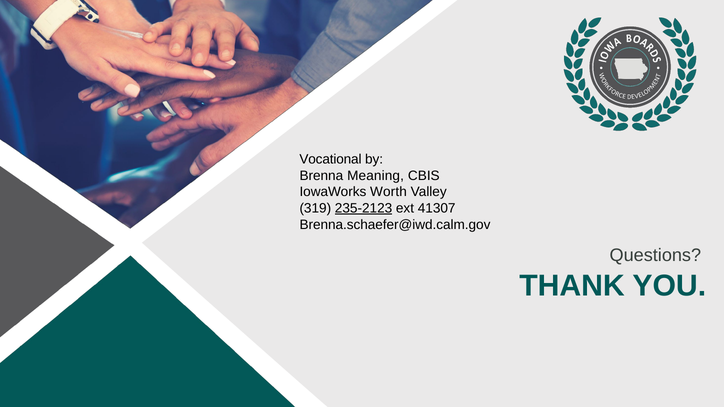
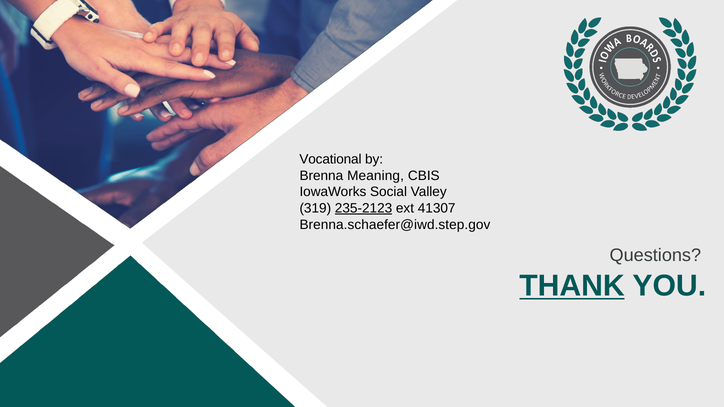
Worth: Worth -> Social
Brenna.schaefer@iwd.calm.gov: Brenna.schaefer@iwd.calm.gov -> Brenna.schaefer@iwd.step.gov
THANK underline: none -> present
